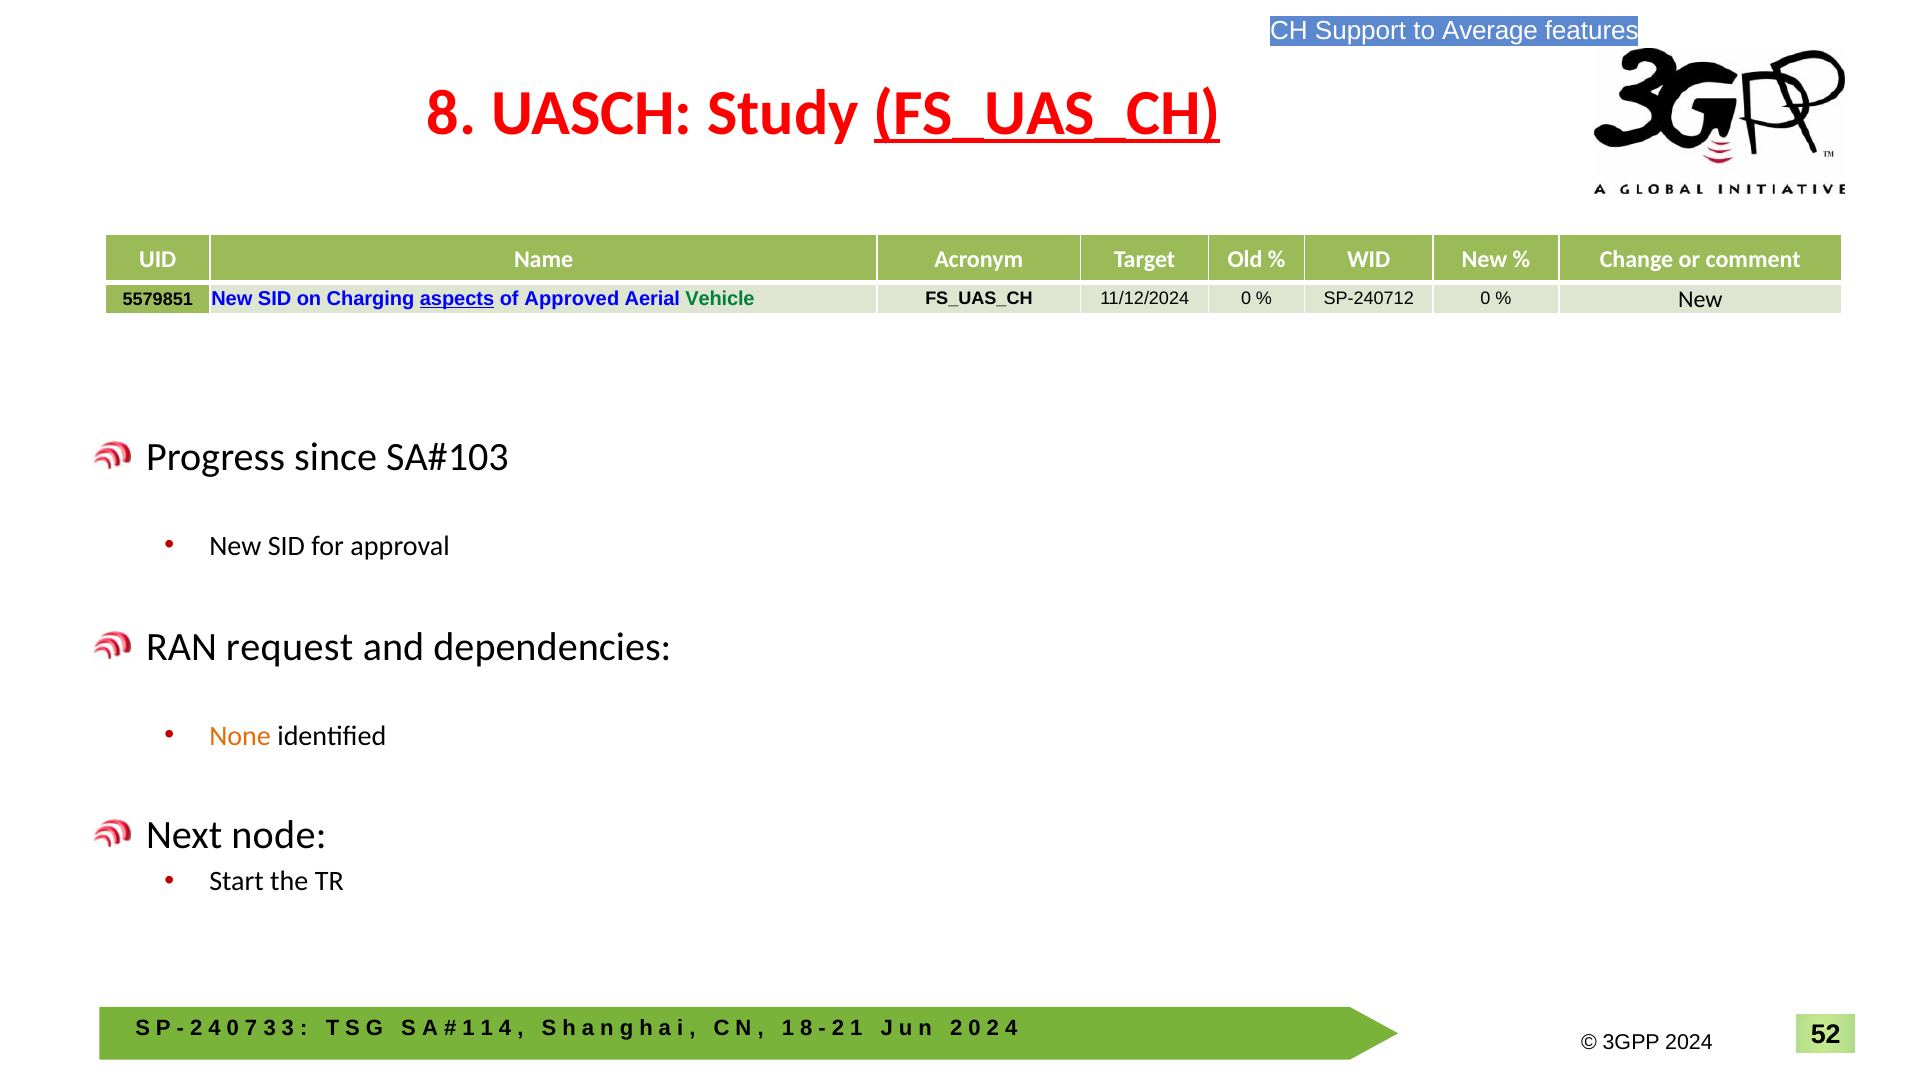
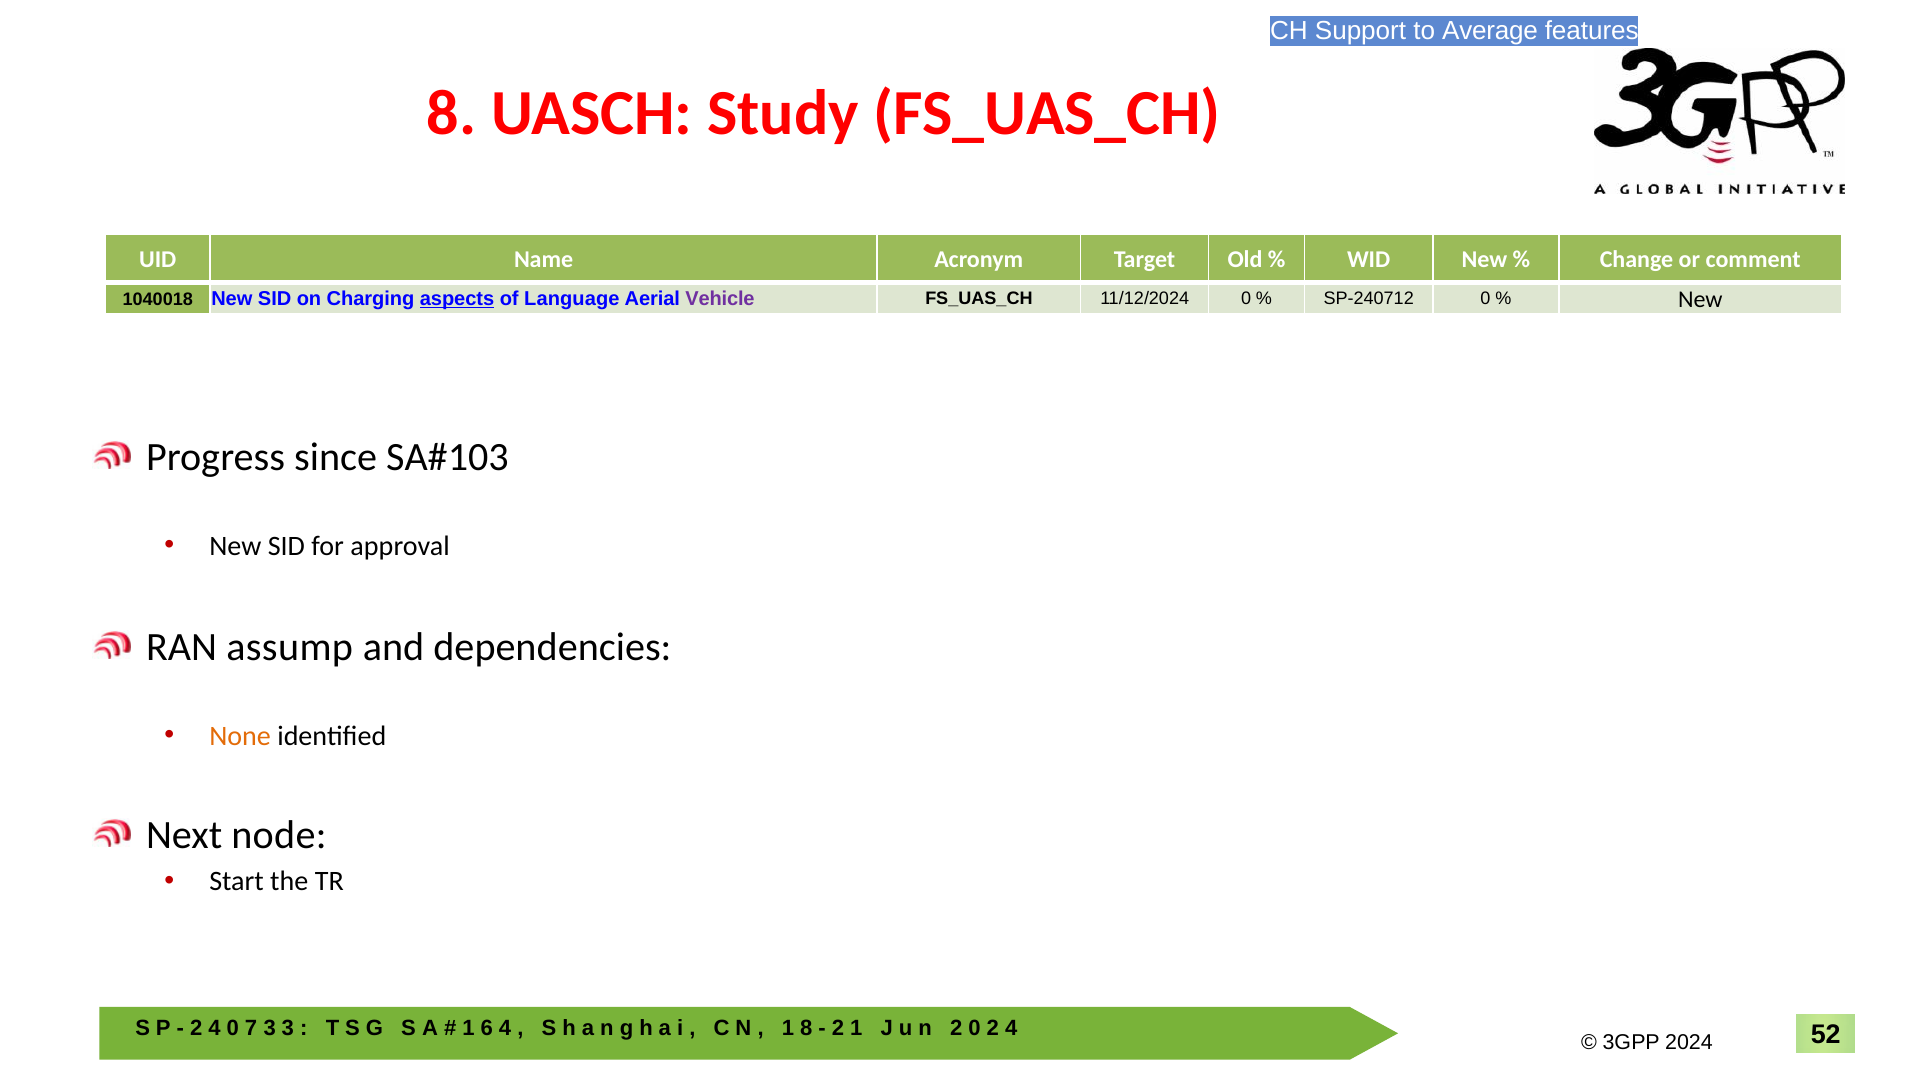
FS_UAS_CH at (1047, 113) underline: present -> none
5579851: 5579851 -> 1040018
Approved: Approved -> Language
Vehicle colour: green -> purple
request: request -> assump
1 at (487, 1028): 1 -> 6
